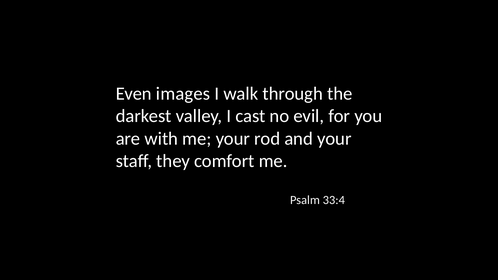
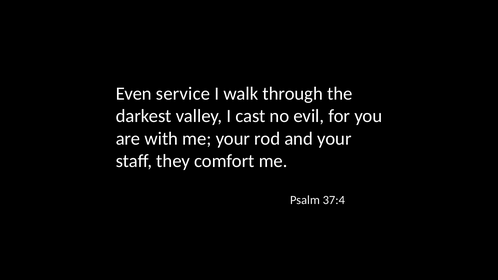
images: images -> service
33:4: 33:4 -> 37:4
